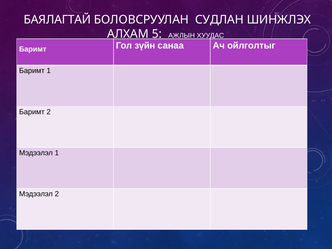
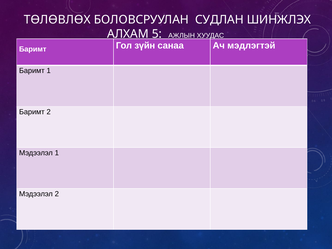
БАЯЛАГТАЙ: БАЯЛАГТАЙ -> ТӨЛӨВЛӨХ
ойлголтыг: ойлголтыг -> мэдлэгтэй
